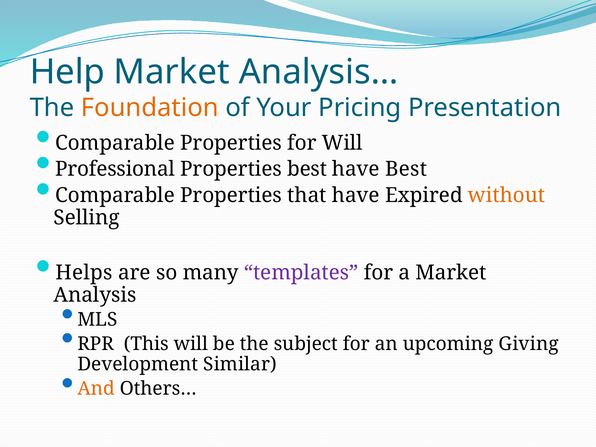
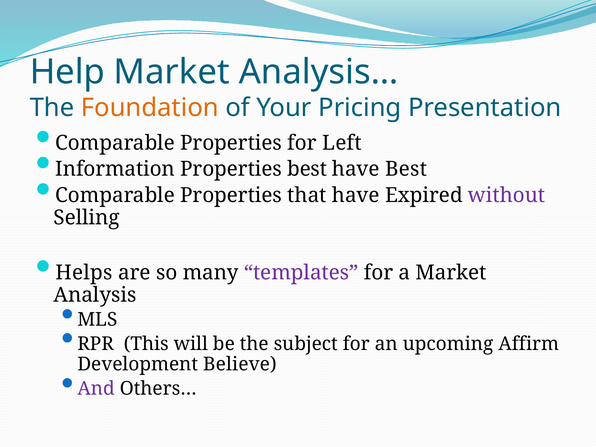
for Will: Will -> Left
Professional: Professional -> Information
without colour: orange -> purple
Giving: Giving -> Affirm
Similar: Similar -> Believe
And colour: orange -> purple
